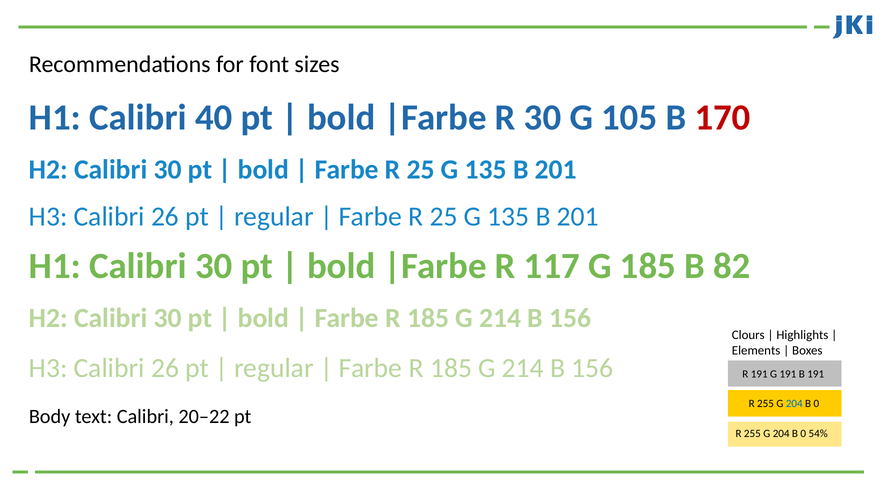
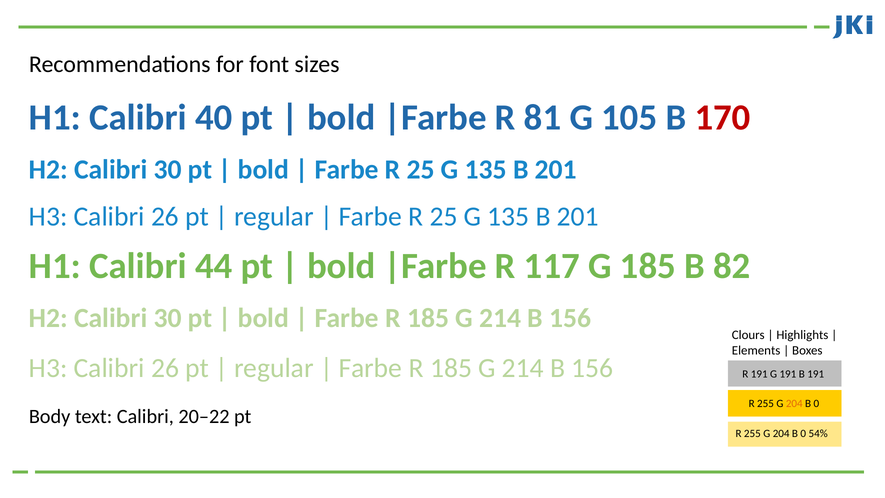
R 30: 30 -> 81
H1 Calibri 30: 30 -> 44
204 at (794, 403) colour: blue -> orange
